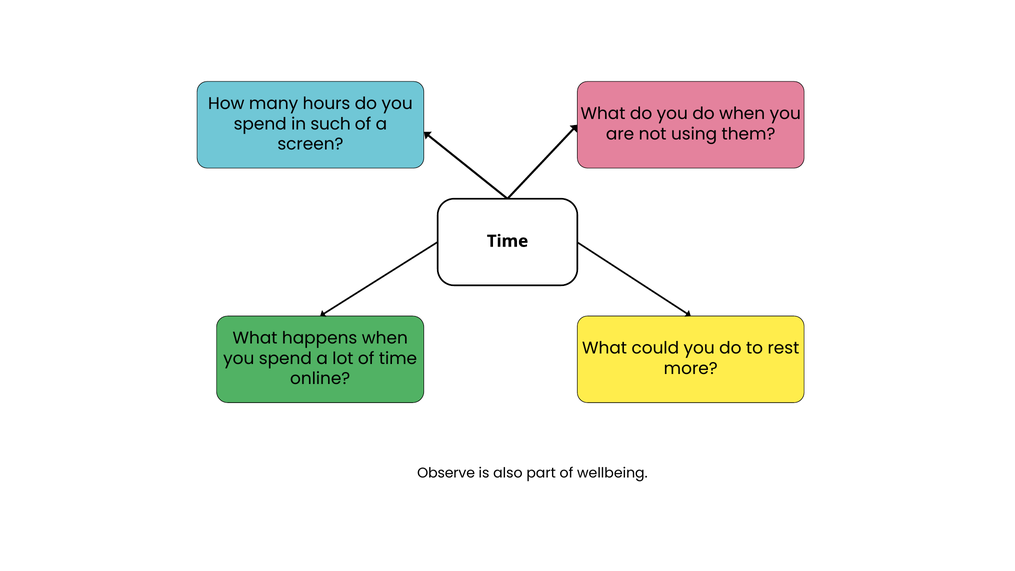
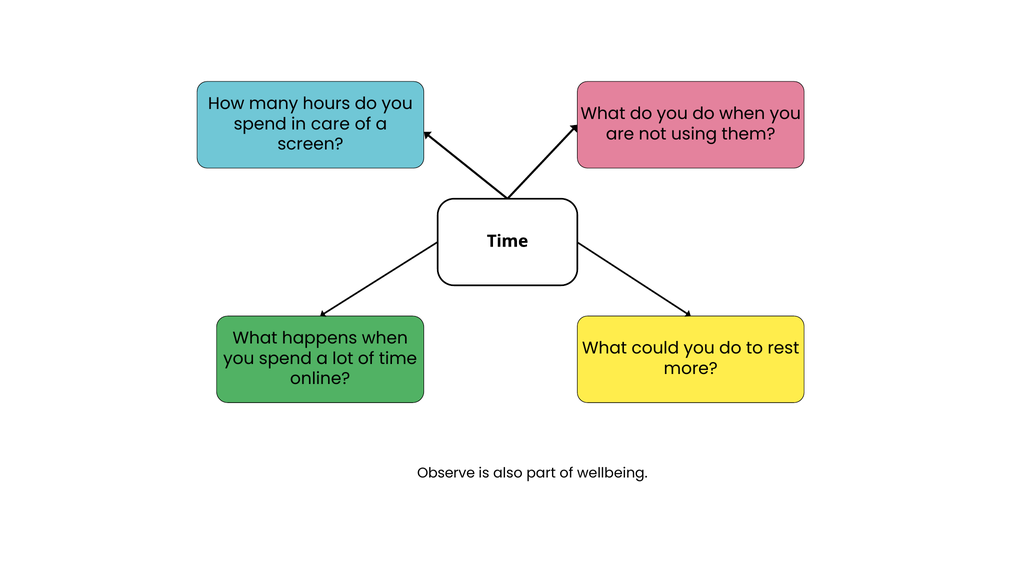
such: such -> care
